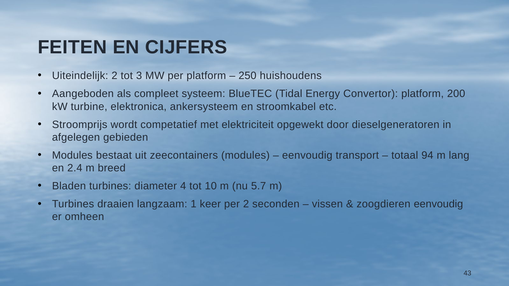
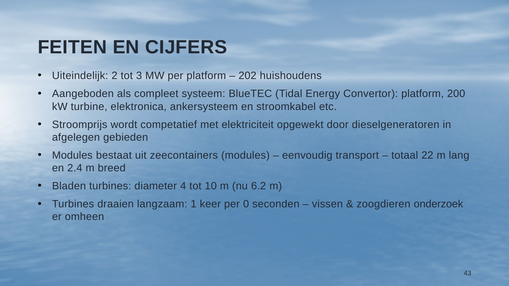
250: 250 -> 202
94: 94 -> 22
5.7: 5.7 -> 6.2
per 2: 2 -> 0
zoogdieren eenvoudig: eenvoudig -> onderzoek
